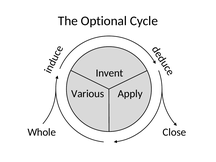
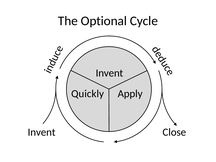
Various: Various -> Quickly
Whole at (42, 132): Whole -> Invent
